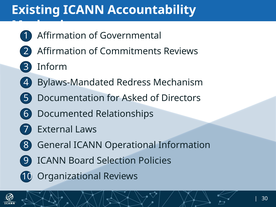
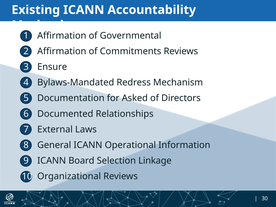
Inform: Inform -> Ensure
Policies: Policies -> Linkage
